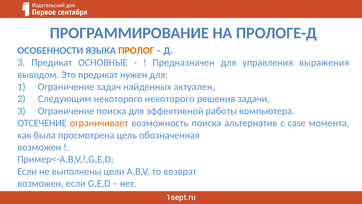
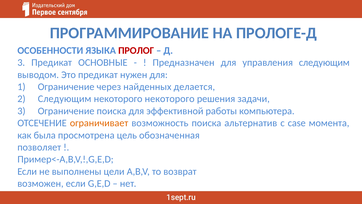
ПРОЛОГ colour: orange -> red
управления выражения: выражения -> следующим
задач: задач -> через
актуален: актуален -> делается
возможен at (39, 147): возможен -> позволяет
